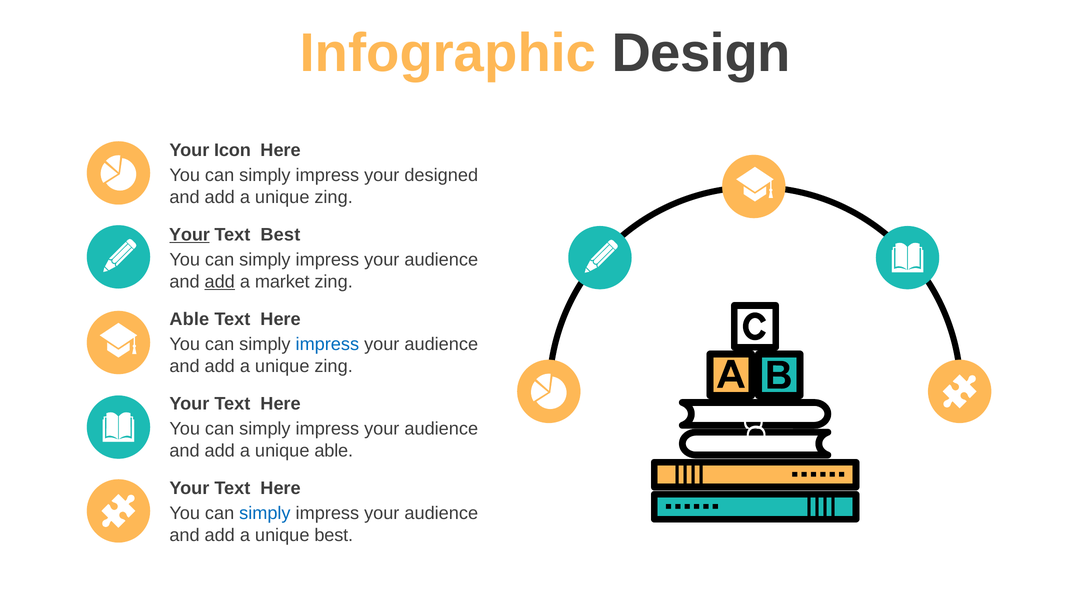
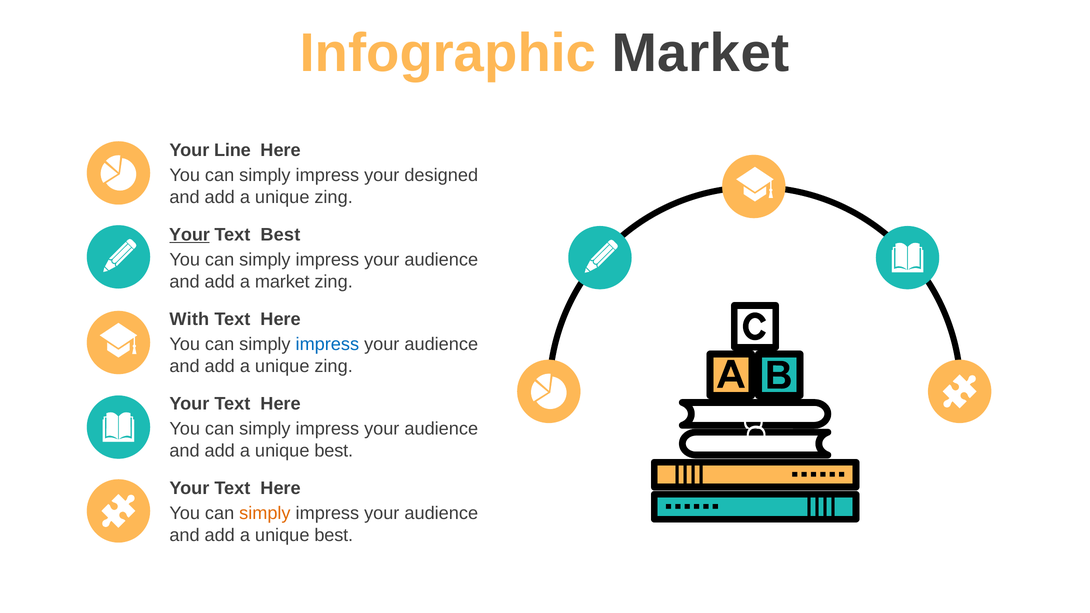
Infographic Design: Design -> Market
Icon: Icon -> Line
add at (220, 282) underline: present -> none
Able at (189, 319): Able -> With
able at (334, 451): able -> best
simply at (265, 514) colour: blue -> orange
